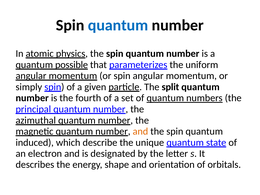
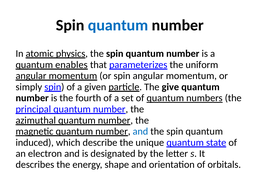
possible: possible -> enables
split: split -> give
and at (140, 131) colour: orange -> blue
